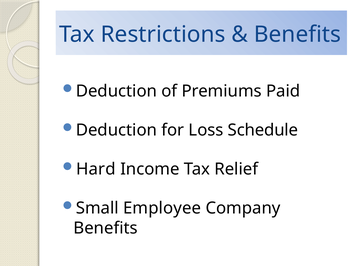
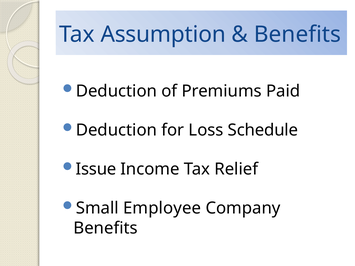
Restrictions: Restrictions -> Assumption
Hard: Hard -> Issue
